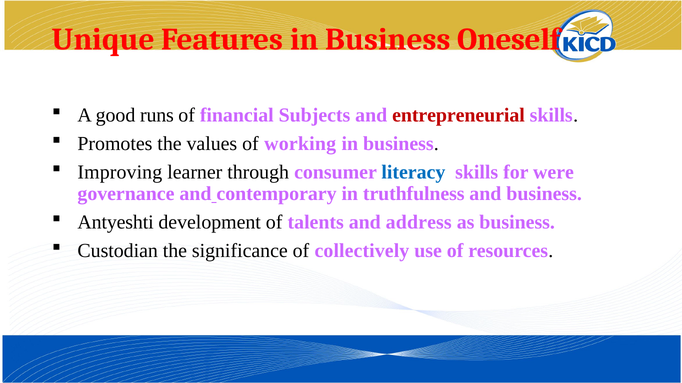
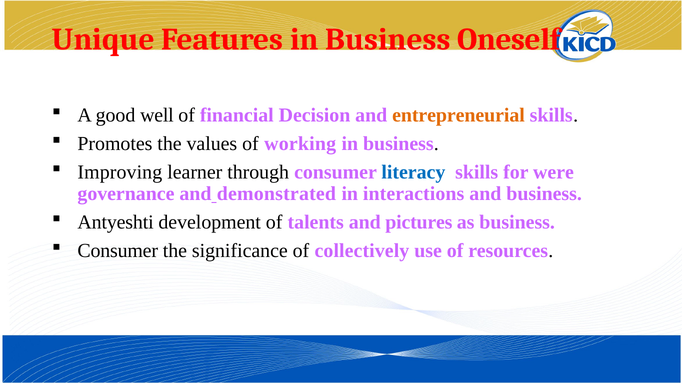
runs: runs -> well
Subjects: Subjects -> Decision
entrepreneurial colour: red -> orange
contemporary: contemporary -> demonstrated
truthfulness: truthfulness -> interactions
address: address -> pictures
Custodian at (118, 251): Custodian -> Consumer
